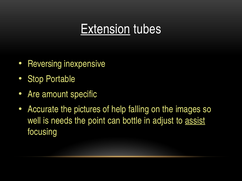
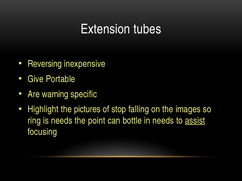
Extension underline: present -> none
Stop: Stop -> Give
amount: amount -> warning
Accurate: Accurate -> Highlight
help: help -> stop
well: well -> ring
in adjust: adjust -> needs
